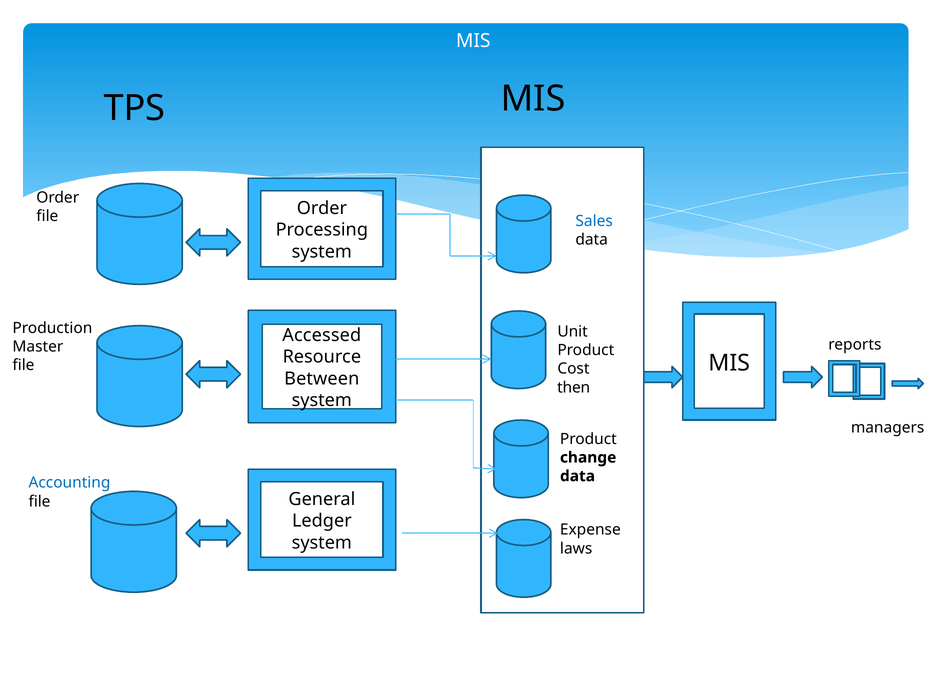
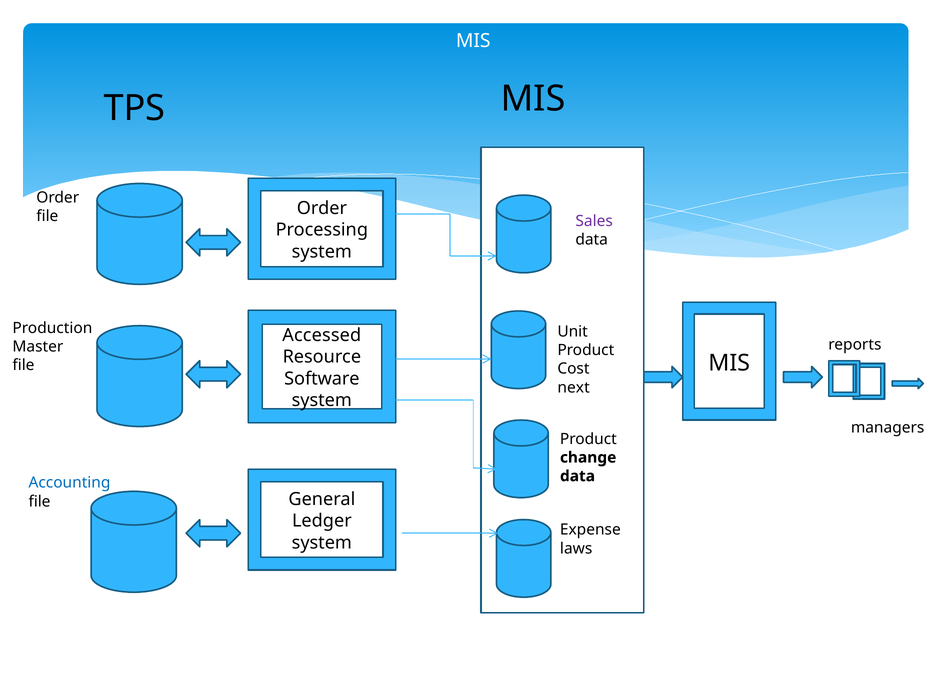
Sales colour: blue -> purple
Between: Between -> Software
then: then -> next
